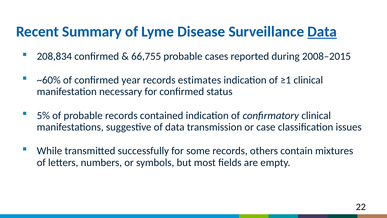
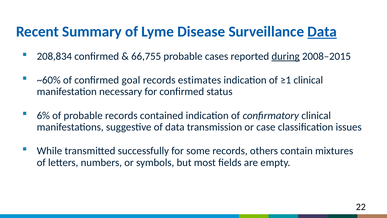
during underline: none -> present
year: year -> goal
5%: 5% -> 6%
